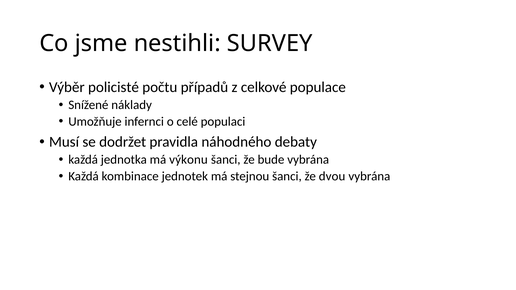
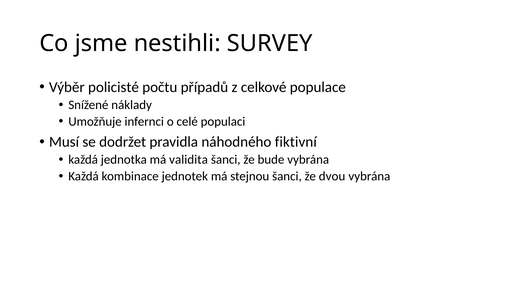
debaty: debaty -> fiktivní
výkonu: výkonu -> validita
